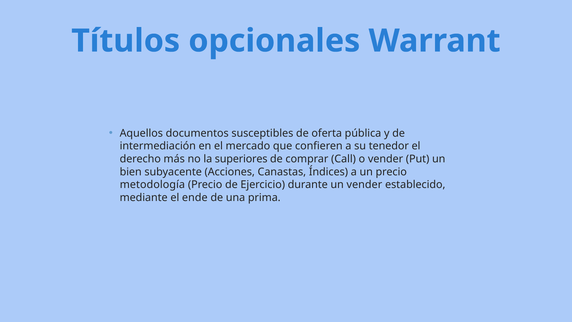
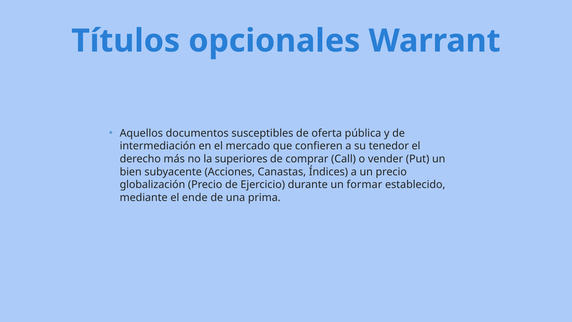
metodología: metodología -> globalización
un vender: vender -> formar
